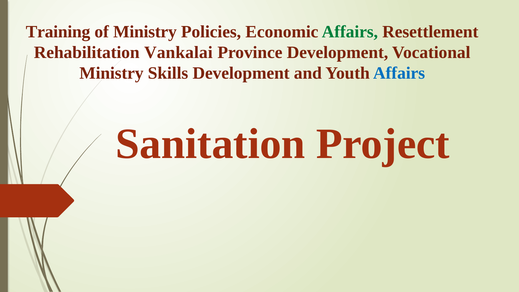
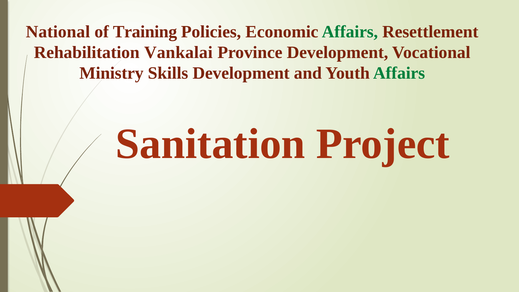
Training: Training -> National
of Ministry: Ministry -> Training
Affairs at (399, 73) colour: blue -> green
